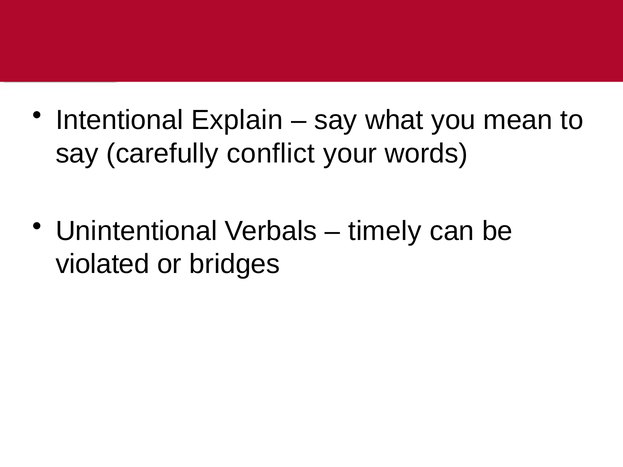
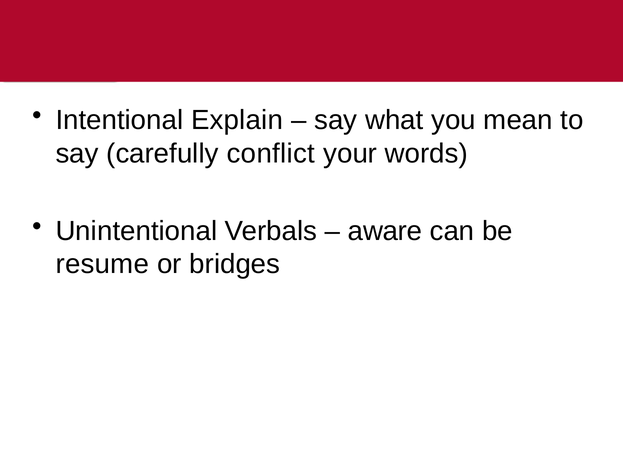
timely: timely -> aware
violated: violated -> resume
